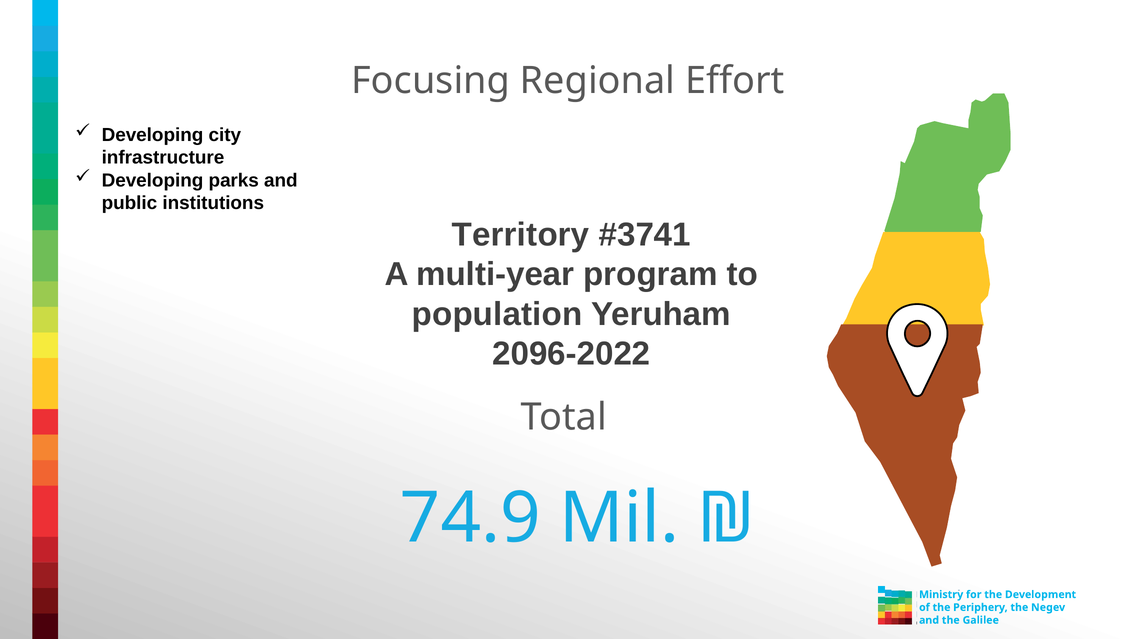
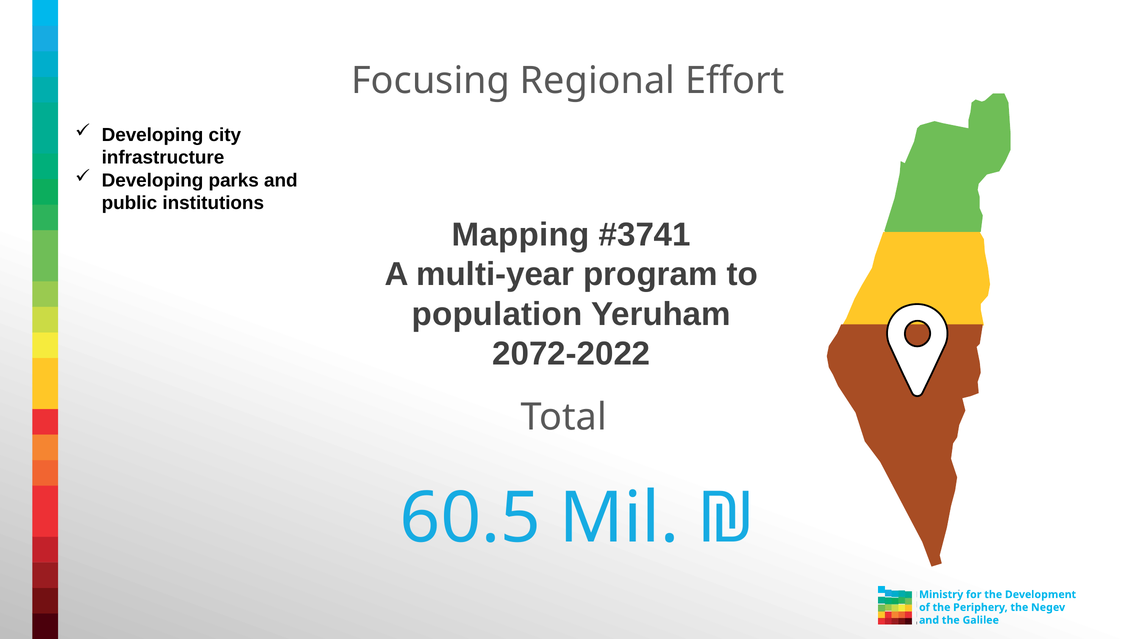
Territory: Territory -> Mapping
2096-2022: 2096-2022 -> 2072-2022
74.9: 74.9 -> 60.5
